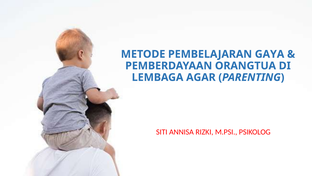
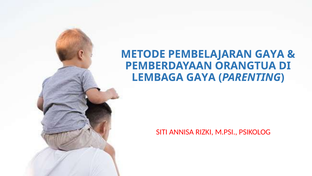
LEMBAGA AGAR: AGAR -> GAYA
